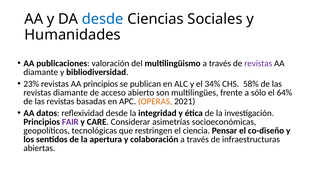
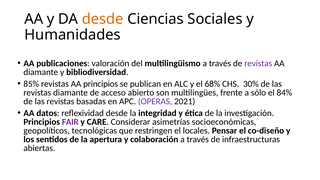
desde at (103, 19) colour: blue -> orange
23%: 23% -> 85%
34%: 34% -> 68%
58%: 58% -> 30%
64%: 64% -> 84%
OPERAS colour: orange -> purple
ciencia: ciencia -> locales
